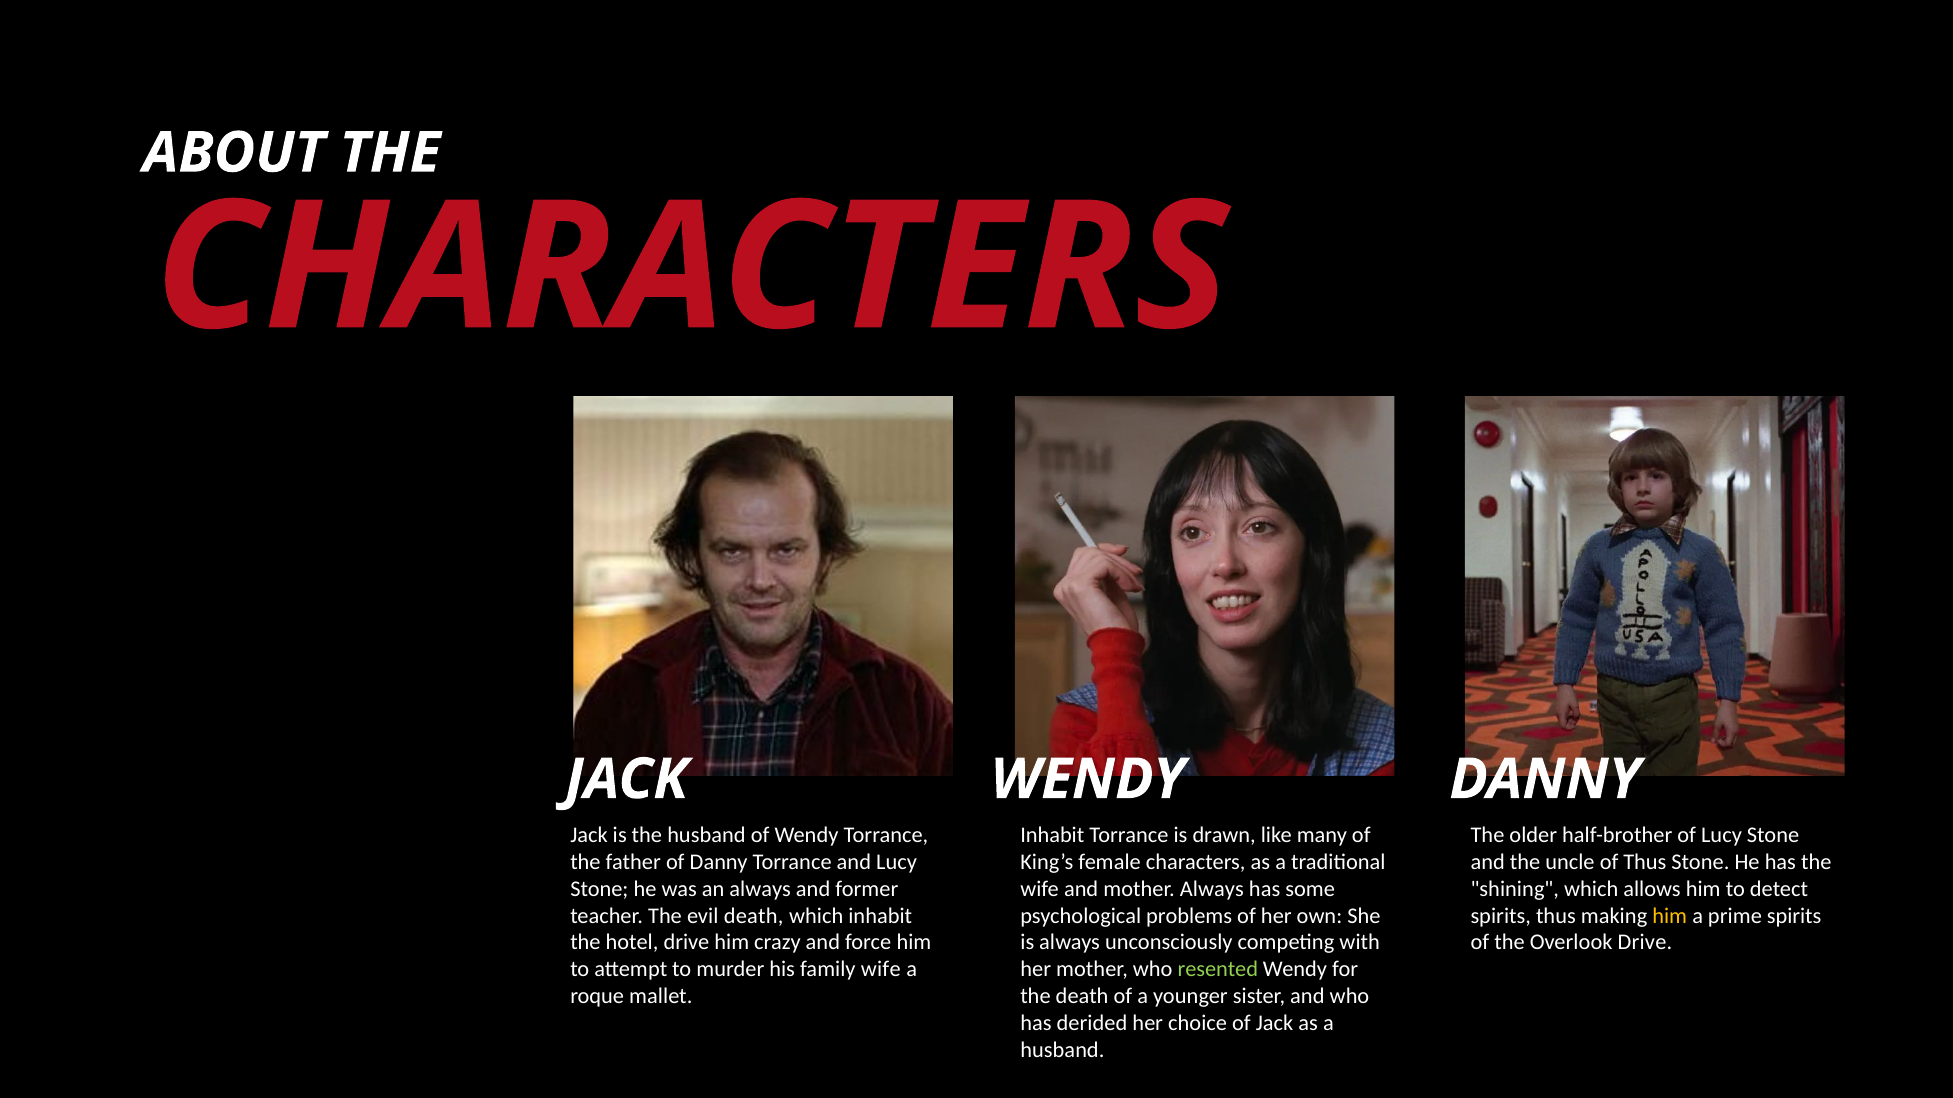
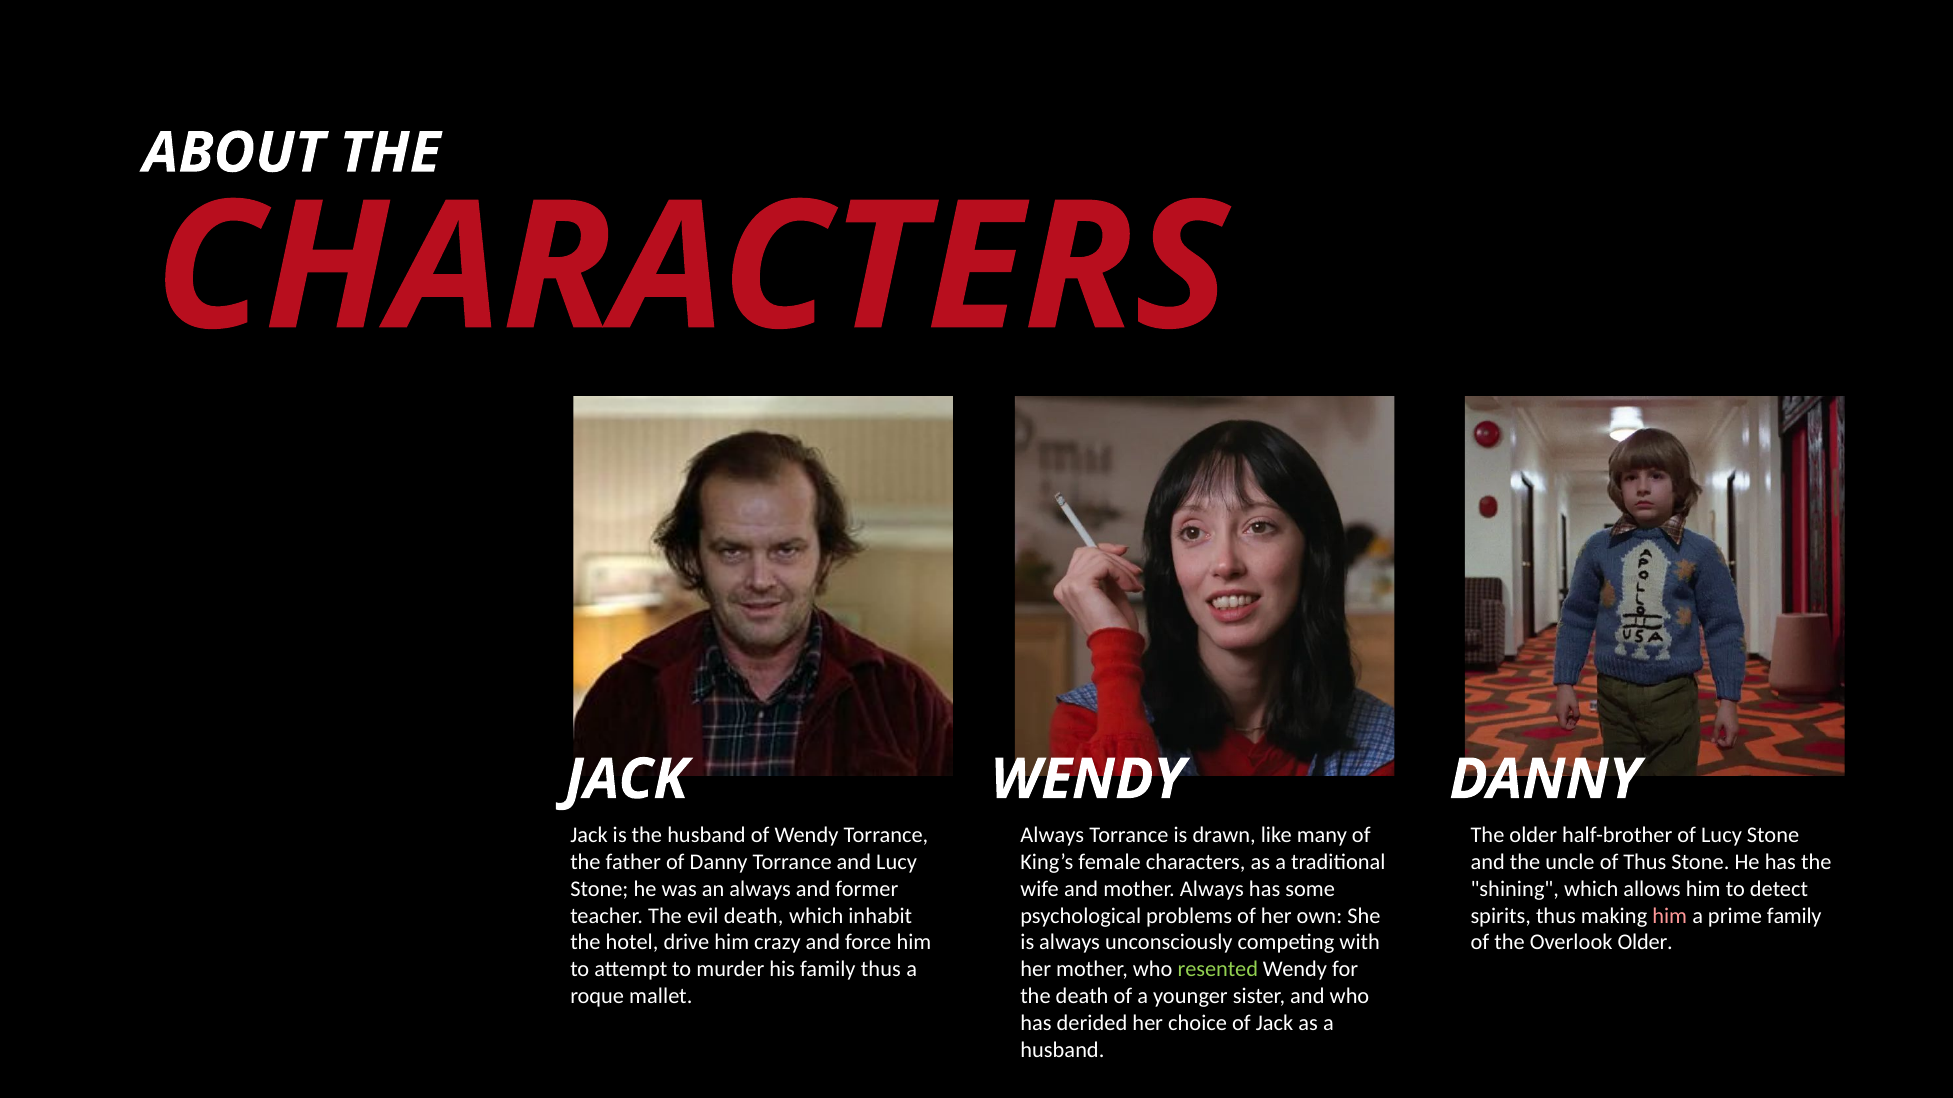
Inhabit at (1052, 836): Inhabit -> Always
him at (1670, 916) colour: yellow -> pink
prime spirits: spirits -> family
Overlook Drive: Drive -> Older
family wife: wife -> thus
